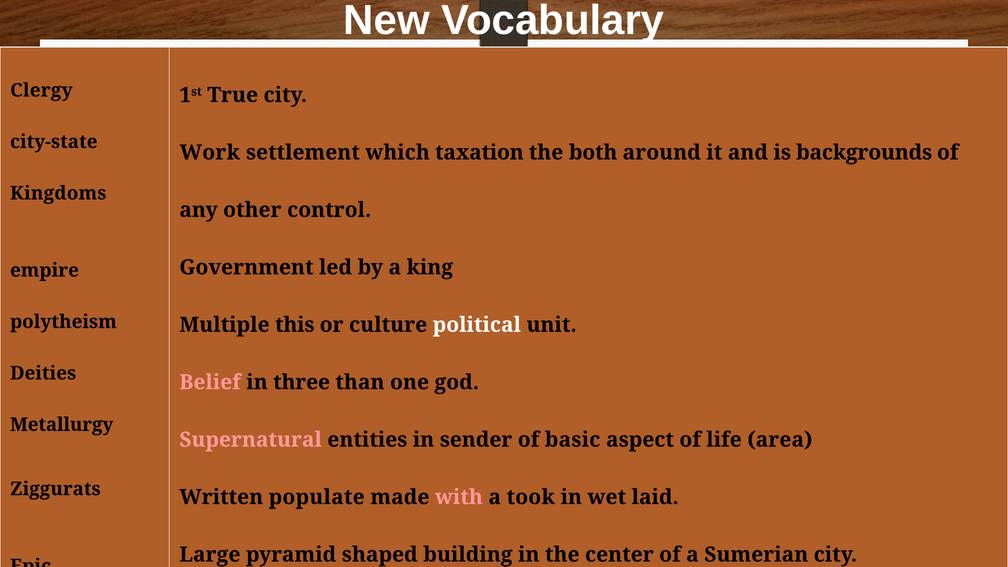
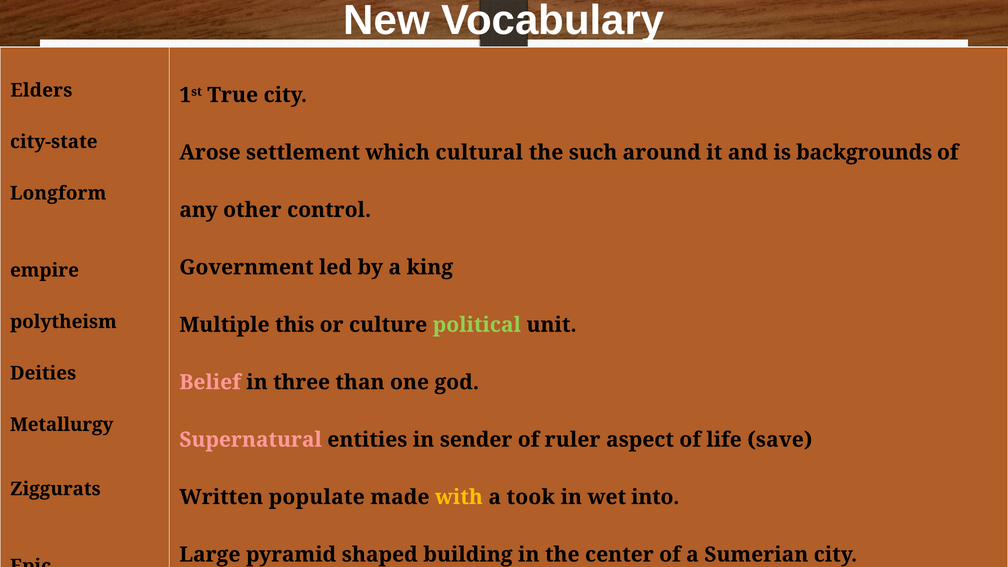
Clergy: Clergy -> Elders
Work: Work -> Arose
taxation: taxation -> cultural
both: both -> such
Kingdoms at (58, 193): Kingdoms -> Longform
political colour: white -> light green
of basic: basic -> ruler
area: area -> save
with colour: pink -> yellow
laid: laid -> into
